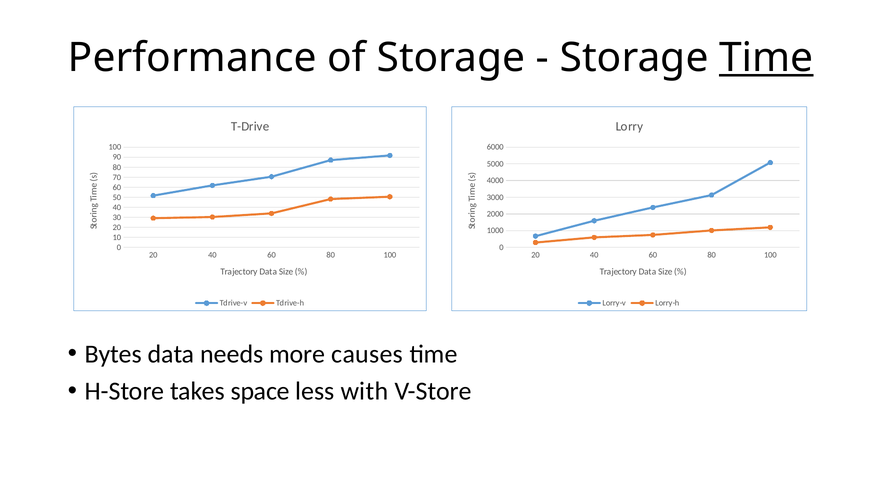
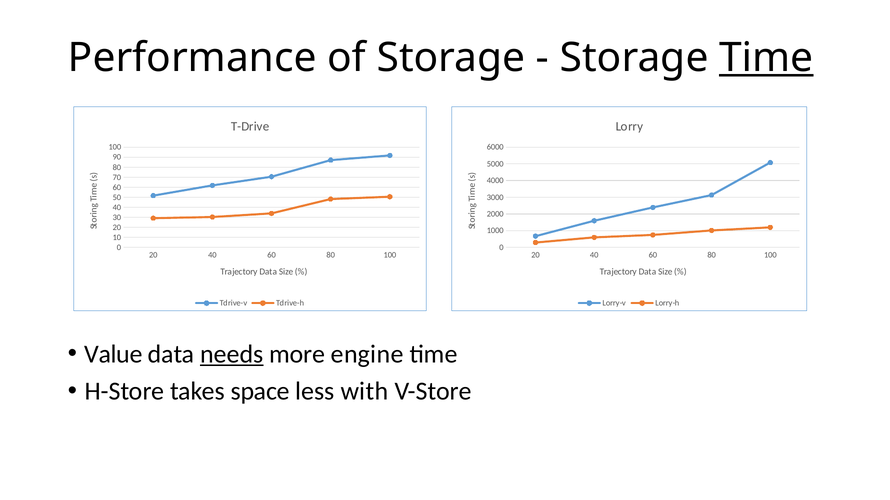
Bytes: Bytes -> Value
needs underline: none -> present
causes: causes -> engine
